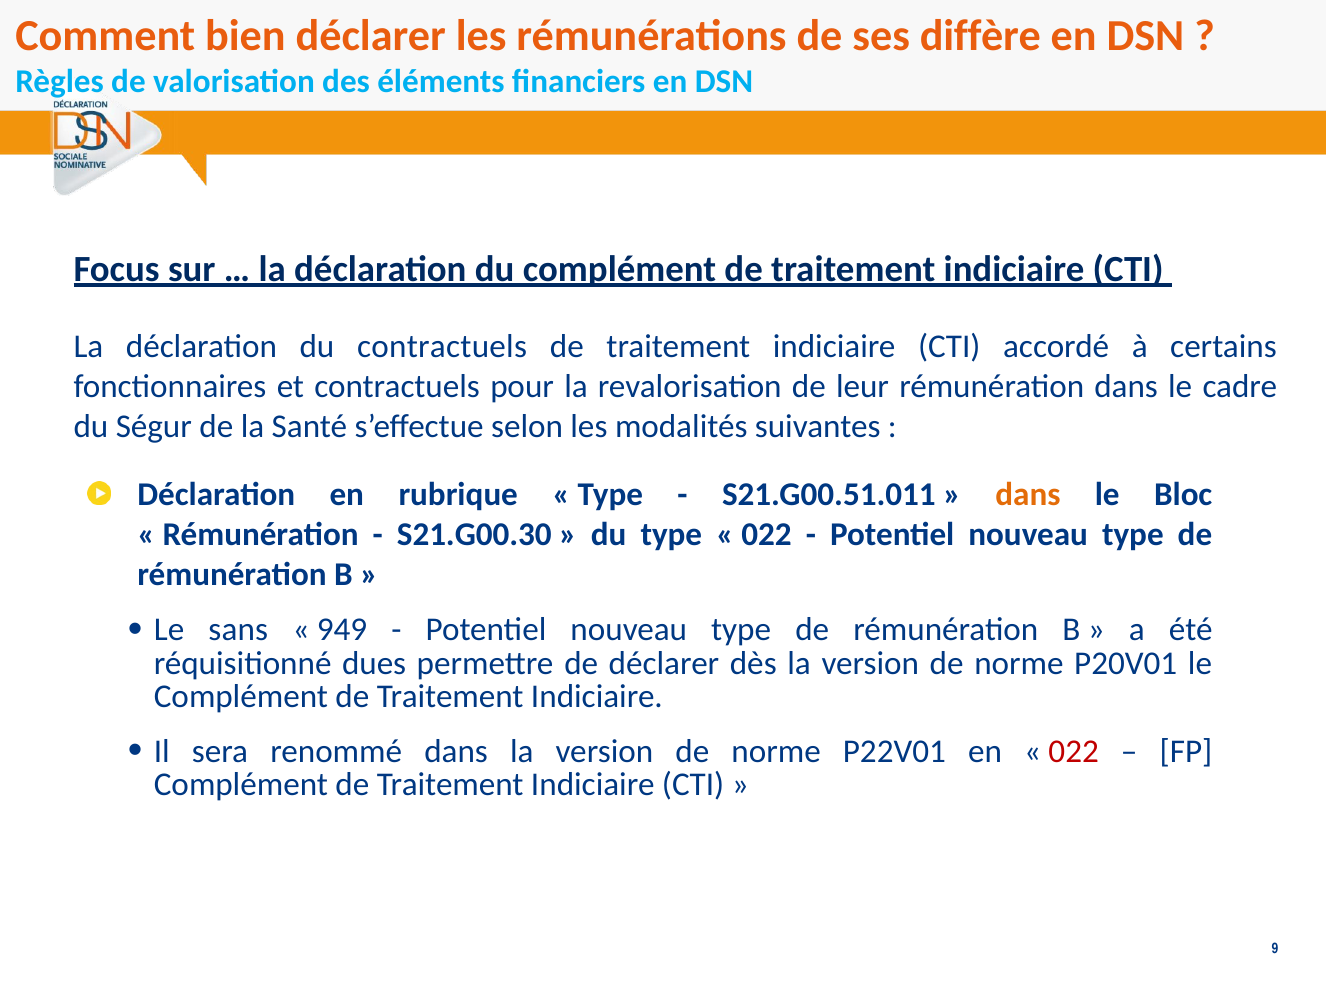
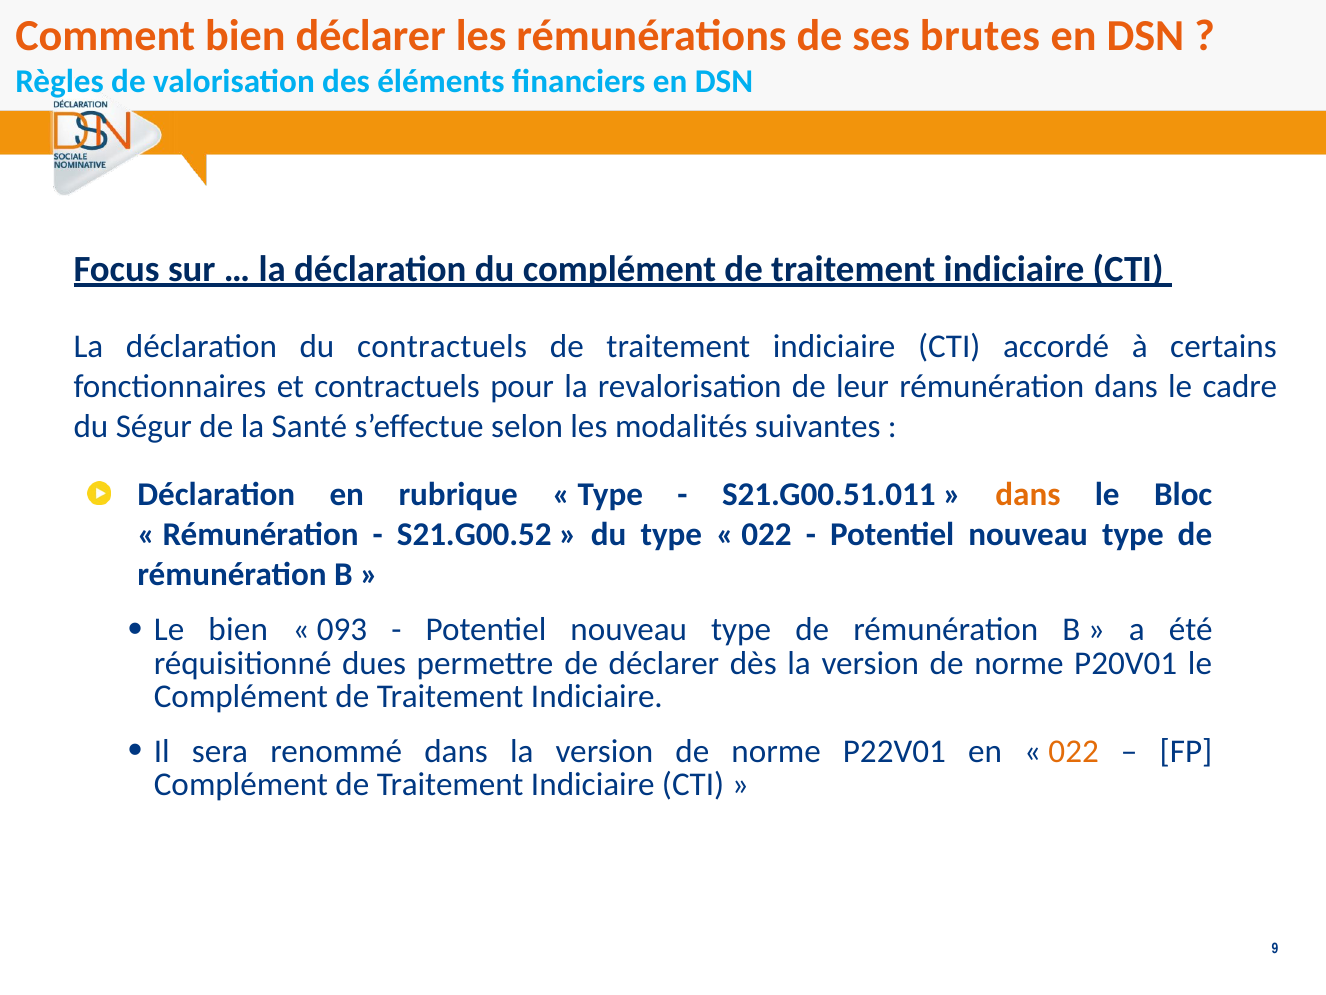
diffère: diffère -> brutes
S21.G00.30: S21.G00.30 -> S21.G00.52
Le sans: sans -> bien
949: 949 -> 093
022 at (1074, 751) colour: red -> orange
